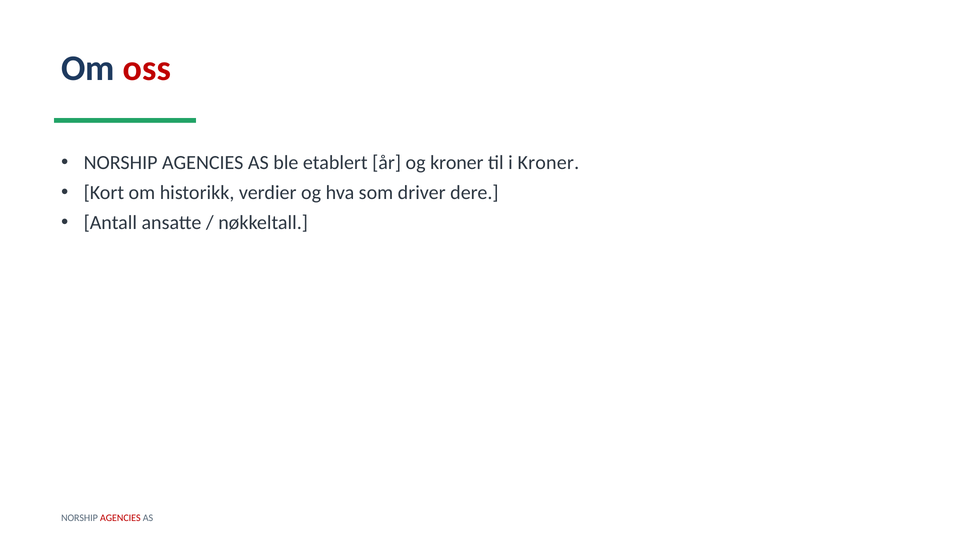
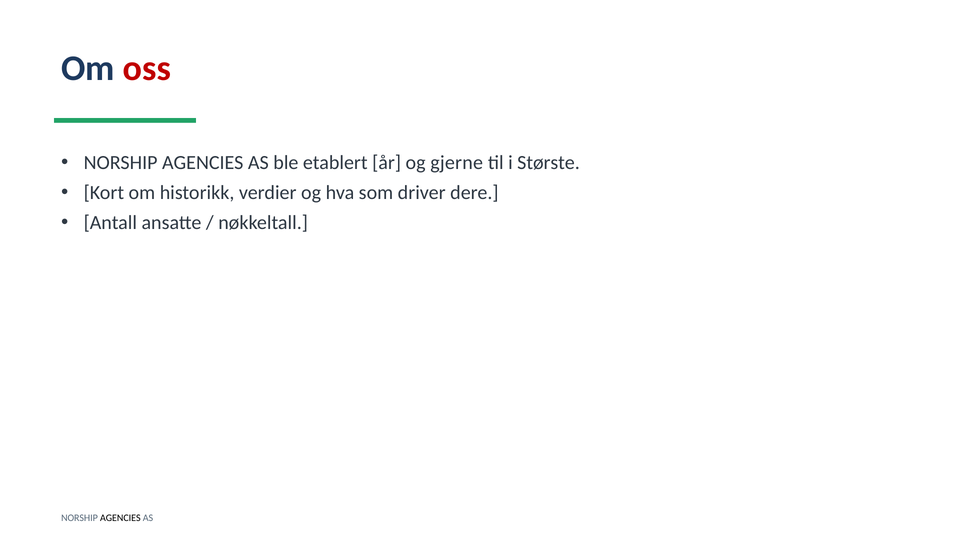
og kroner: kroner -> gjerne
i Kroner: Kroner -> Største
AGENCIES at (120, 519) colour: red -> black
